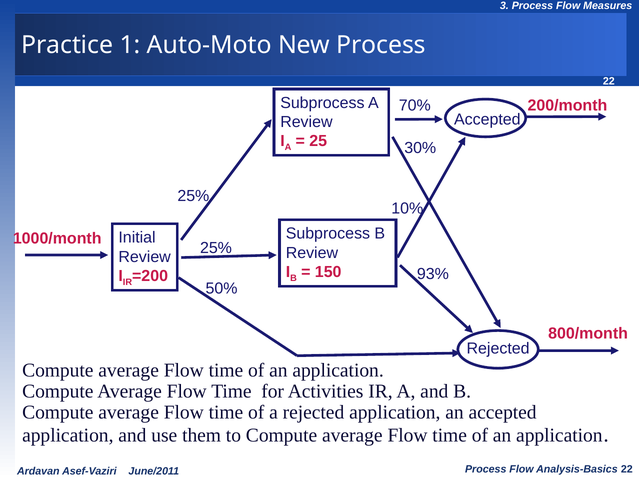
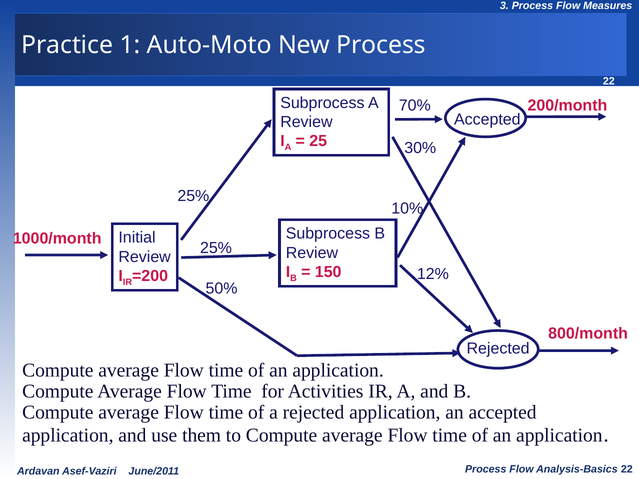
93%: 93% -> 12%
